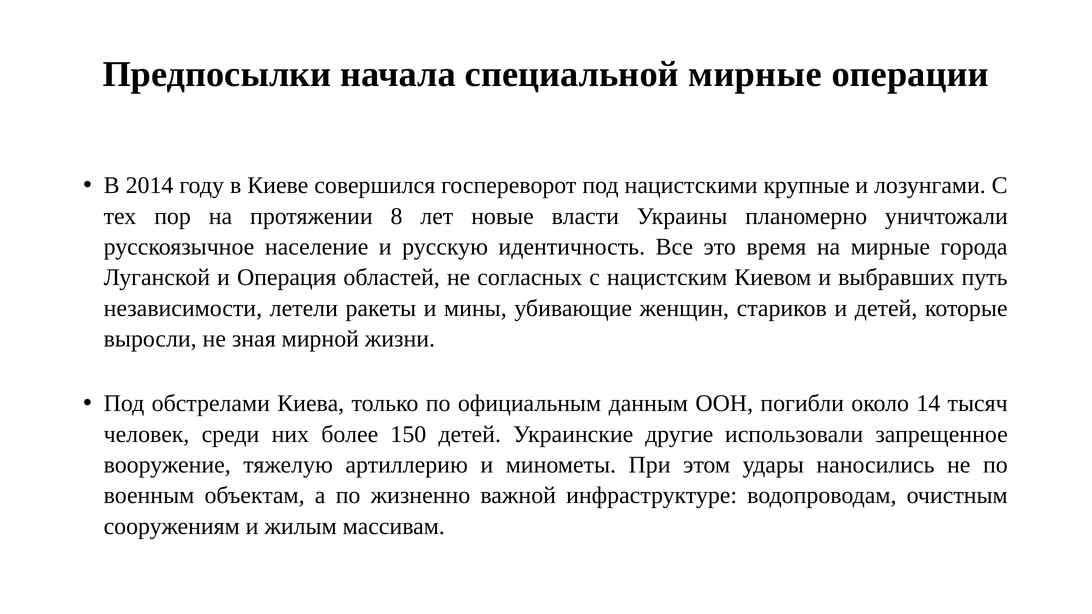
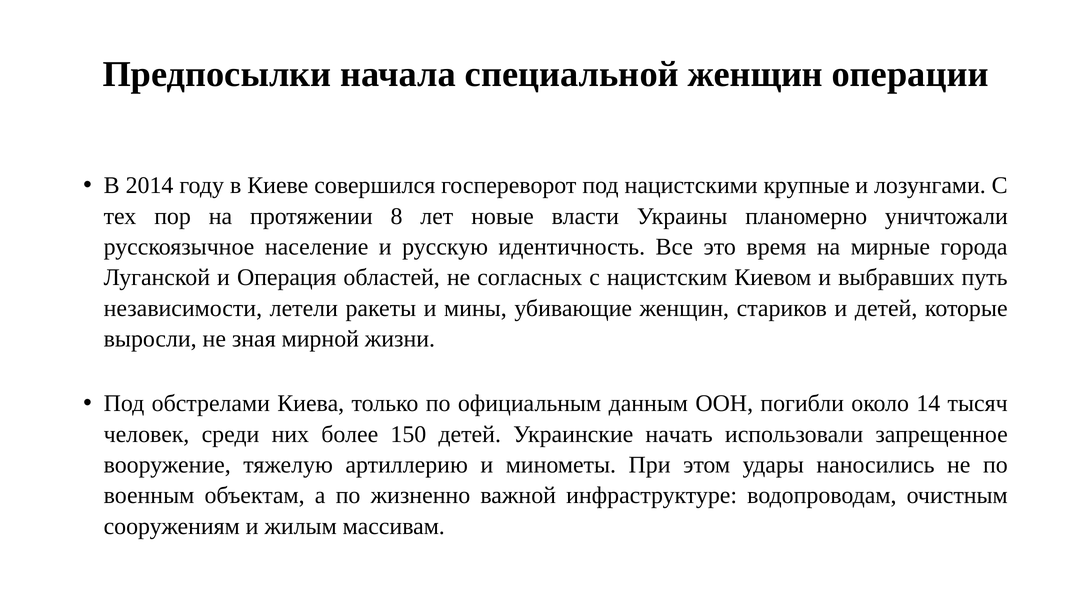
специальной мирные: мирные -> женщин
другие: другие -> начать
